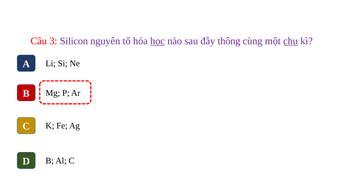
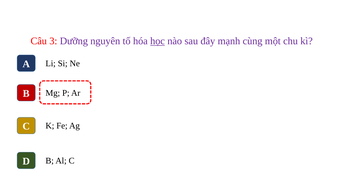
Silicon: Silicon -> Dưỡng
thông: thông -> mạnh
chu underline: present -> none
